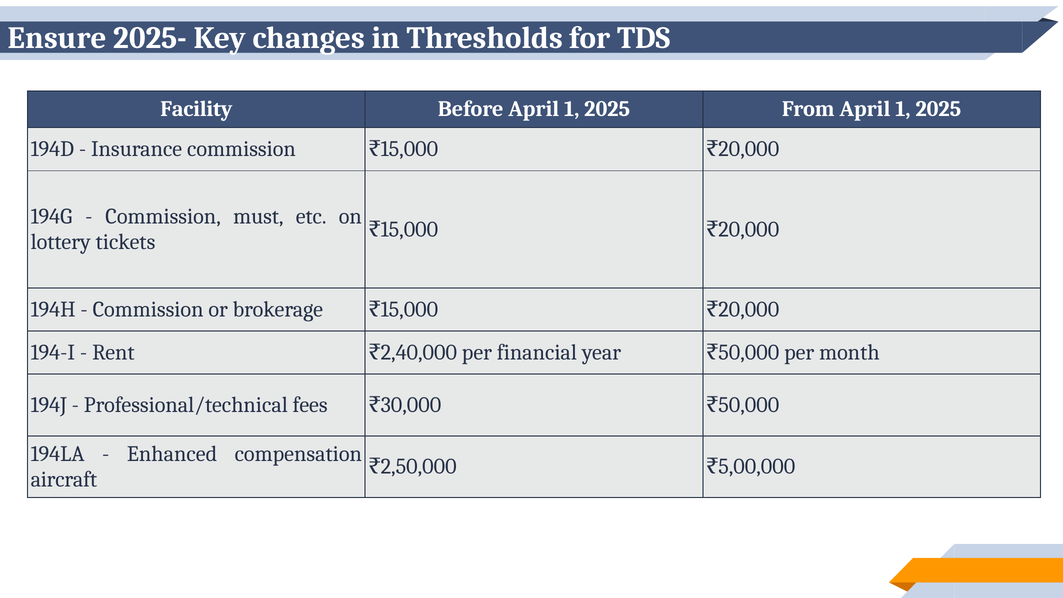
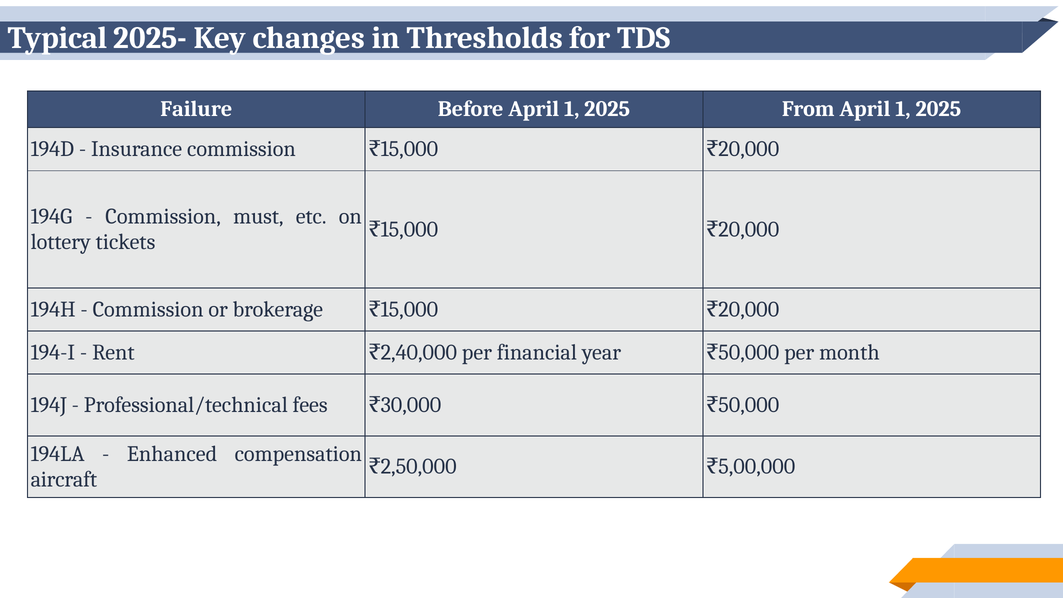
Ensure: Ensure -> Typical
Facility: Facility -> Failure
